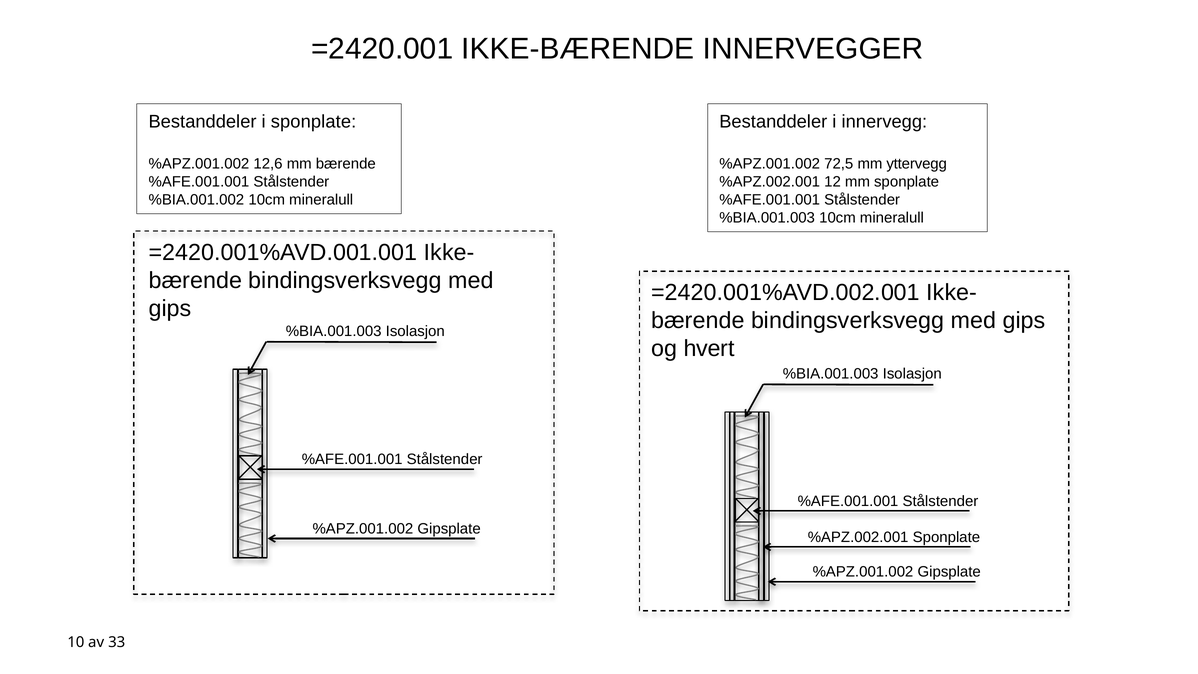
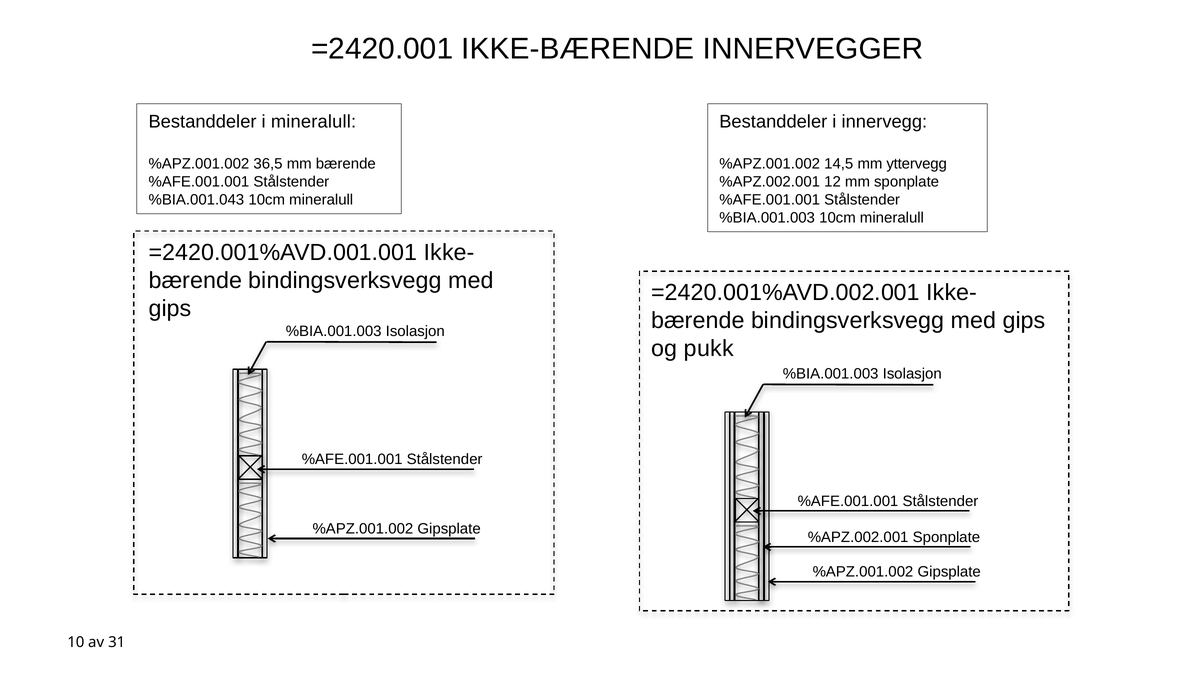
i sponplate: sponplate -> mineralull
12,6: 12,6 -> 36,5
72,5: 72,5 -> 14,5
%BIA.001.002: %BIA.001.002 -> %BIA.001.043
hvert: hvert -> pukk
33: 33 -> 31
